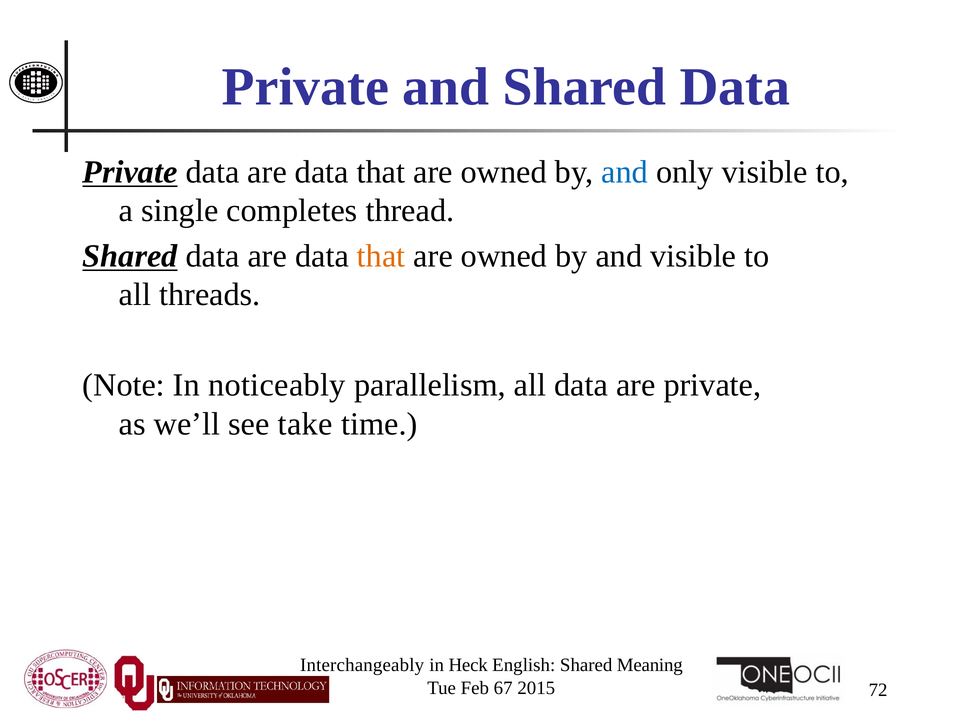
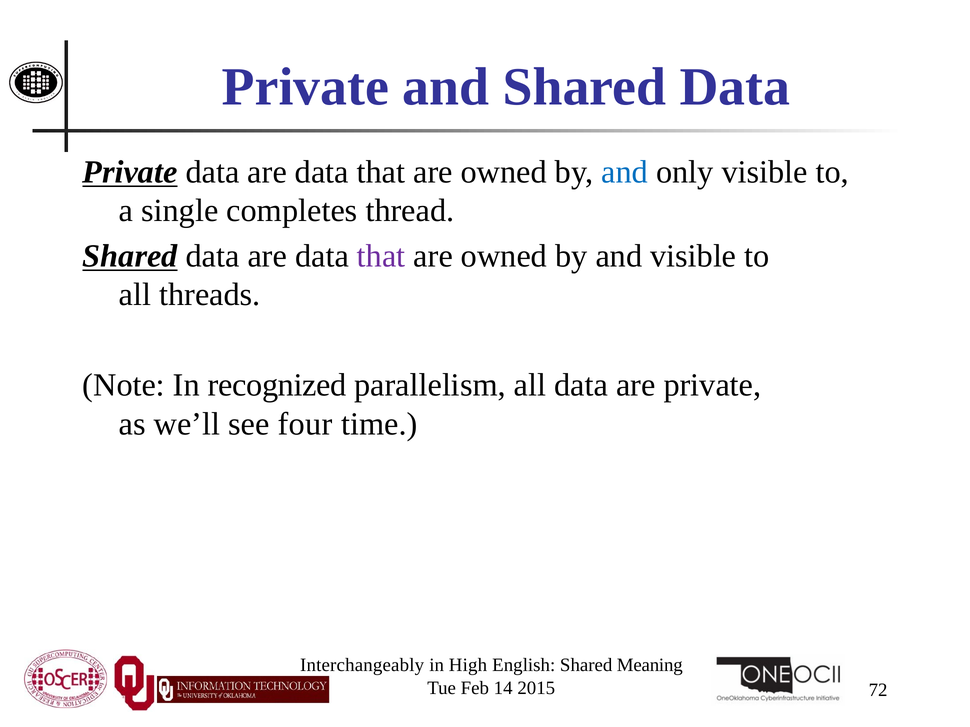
that at (381, 256) colour: orange -> purple
noticeably: noticeably -> recognized
take: take -> four
Heck: Heck -> High
67: 67 -> 14
